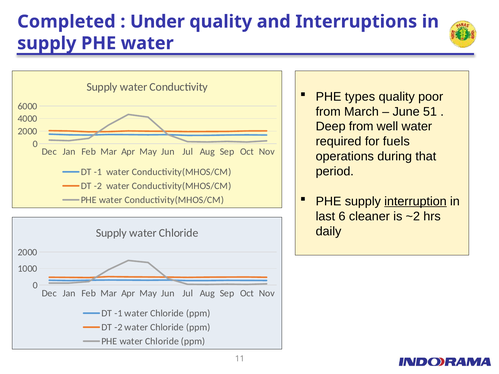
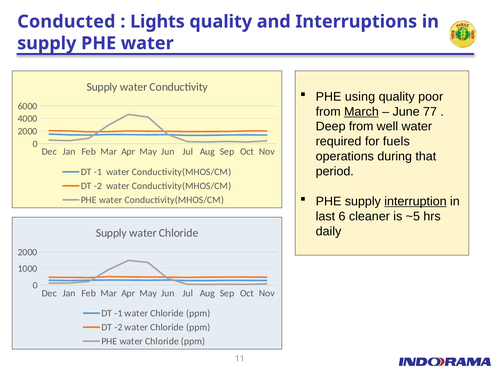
Completed: Completed -> Conducted
Under: Under -> Lights
types: types -> using
March underline: none -> present
51: 51 -> 77
~2: ~2 -> ~5
